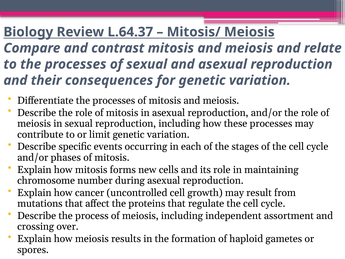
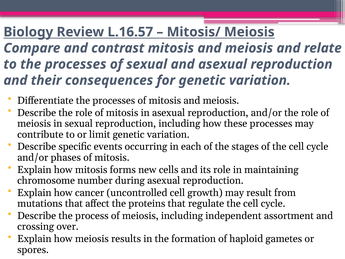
L.64.37: L.64.37 -> L.16.57
